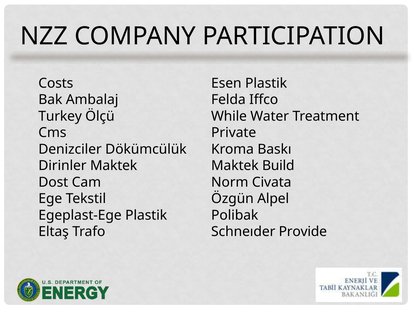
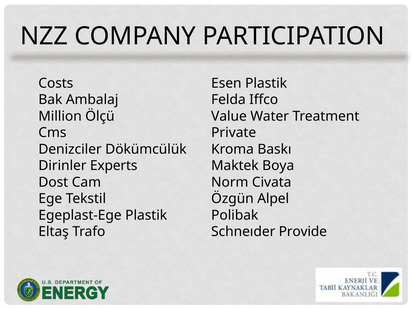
Turkey: Turkey -> Million
While: While -> Value
Dirinler Maktek: Maktek -> Experts
Build: Build -> Boya
